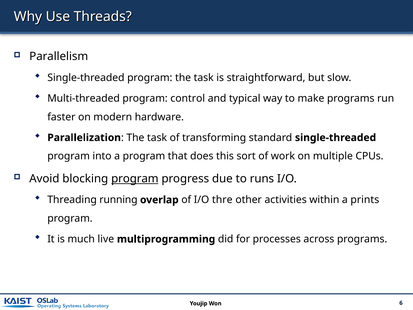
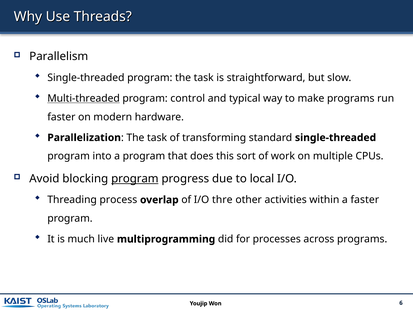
Multi-threaded underline: none -> present
runs: runs -> local
running: running -> process
a prints: prints -> faster
